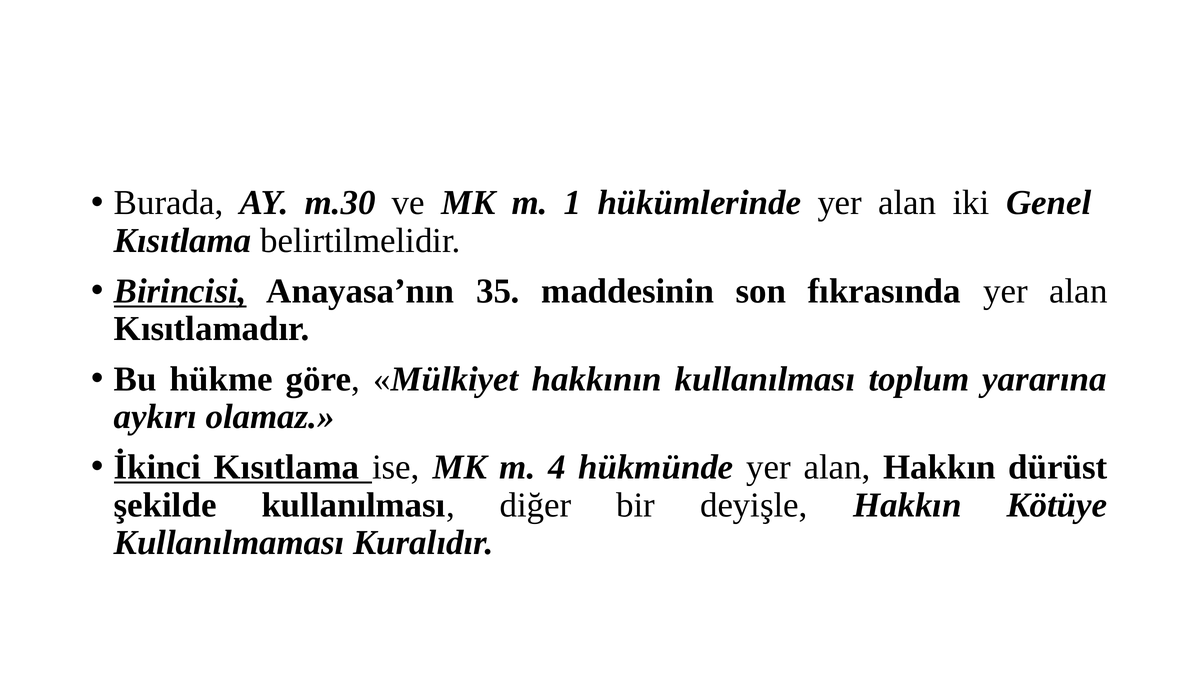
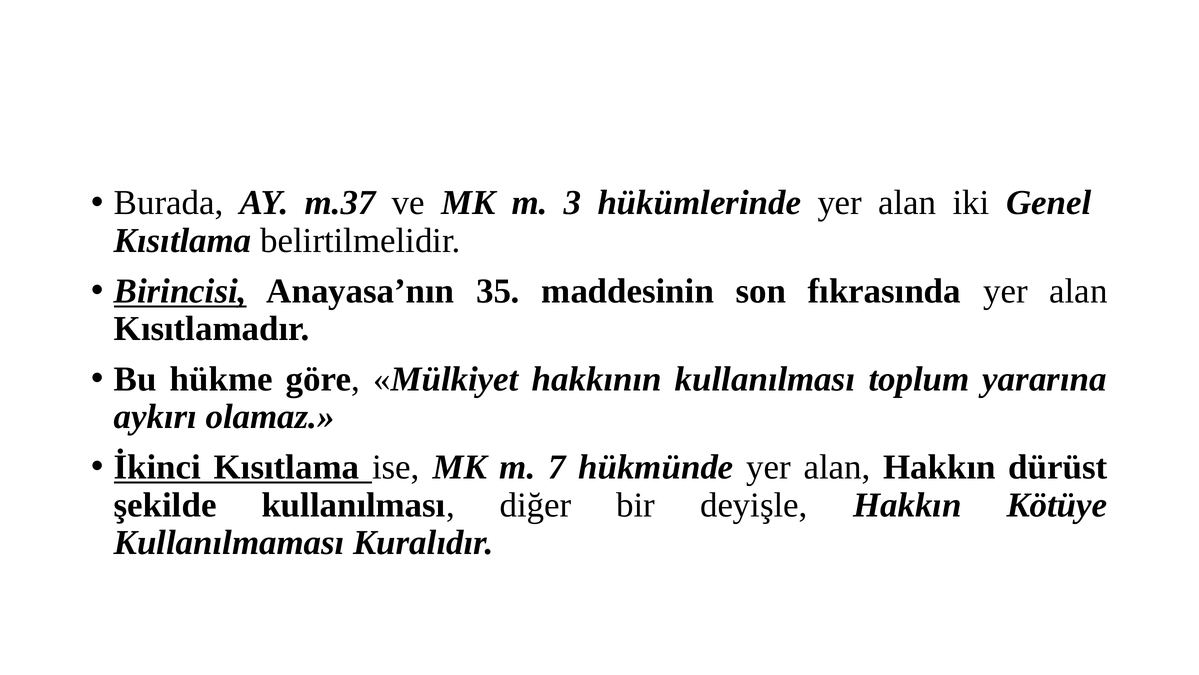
m.30: m.30 -> m.37
1: 1 -> 3
4: 4 -> 7
